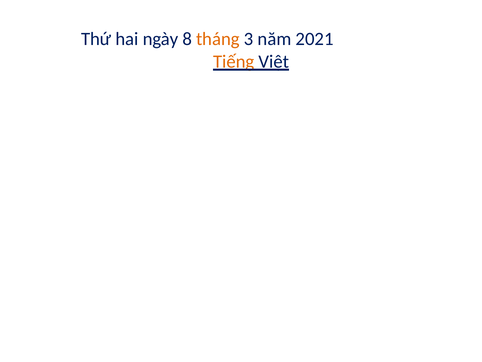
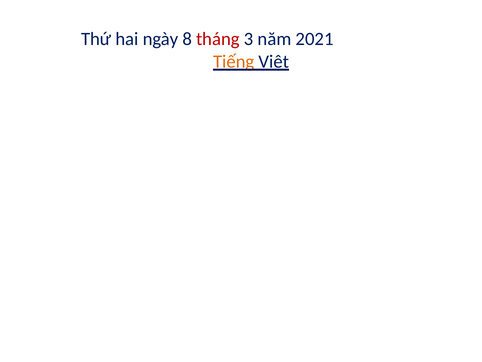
tháng colour: orange -> red
